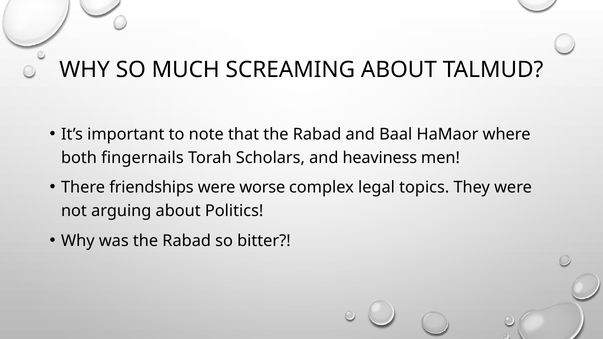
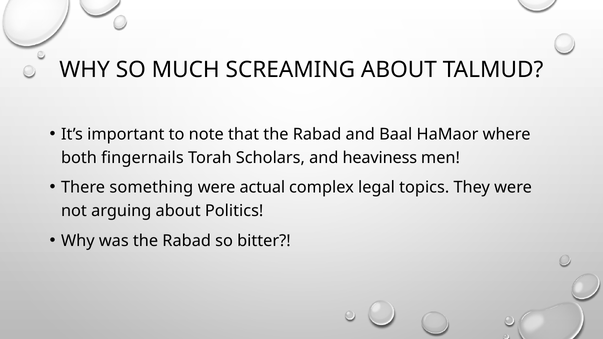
friendships: friendships -> something
worse: worse -> actual
